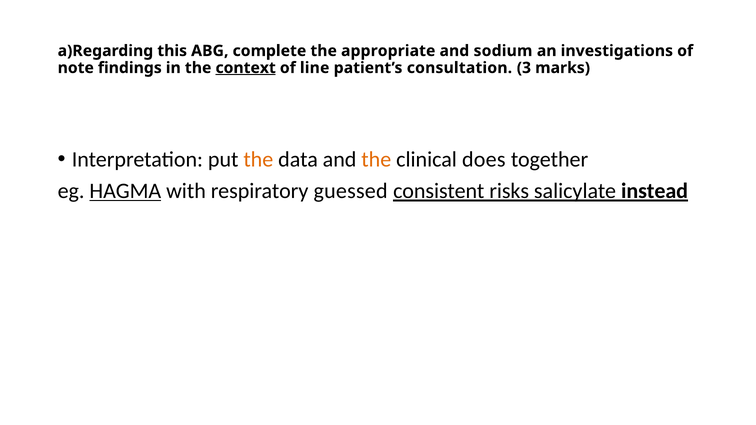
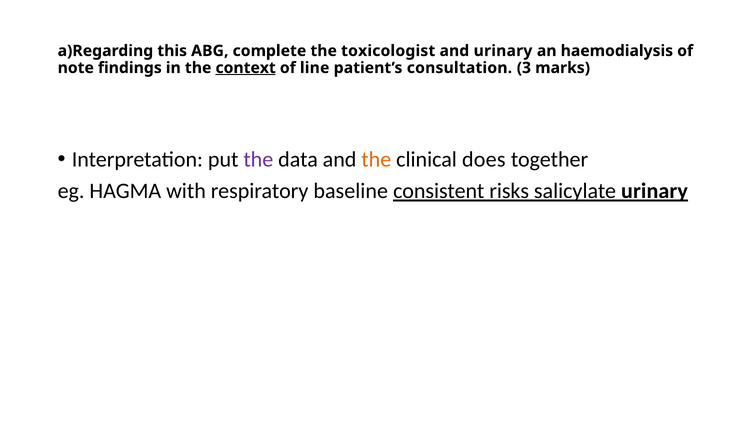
appropriate: appropriate -> toxicologist
and sodium: sodium -> urinary
investigations: investigations -> haemodialysis
the at (258, 159) colour: orange -> purple
HAGMA underline: present -> none
guessed: guessed -> baseline
salicylate instead: instead -> urinary
